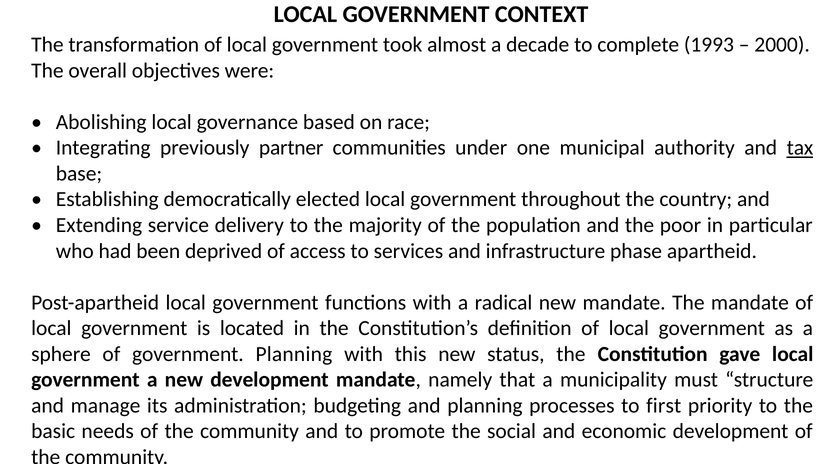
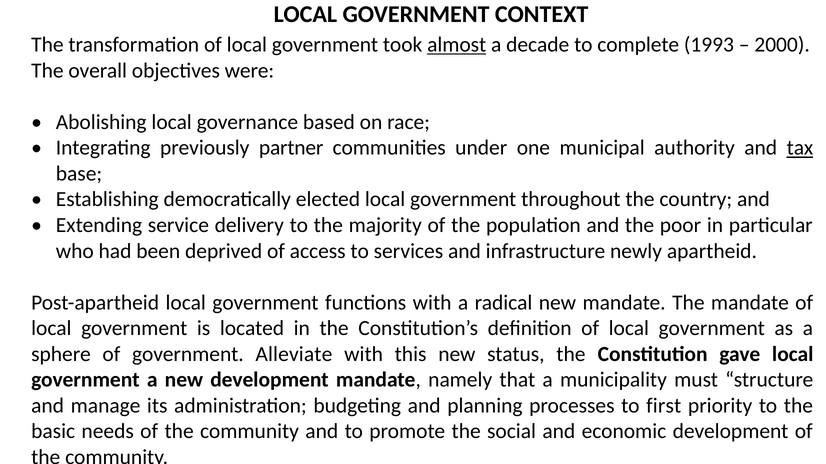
almost underline: none -> present
phase: phase -> newly
government Planning: Planning -> Alleviate
